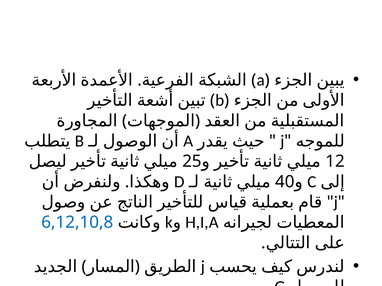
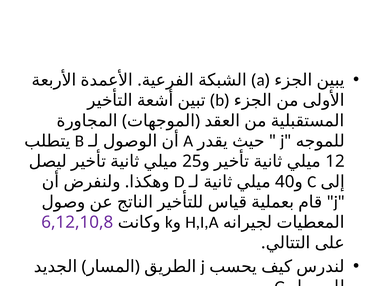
6,12,10,8 colour: blue -> purple
